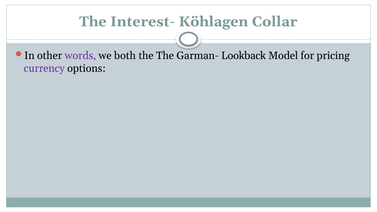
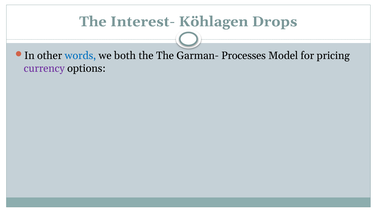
Collar: Collar -> Drops
words colour: purple -> blue
Lookback: Lookback -> Processes
